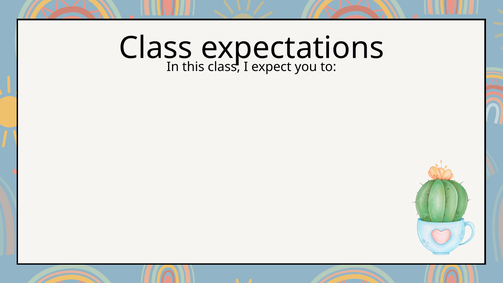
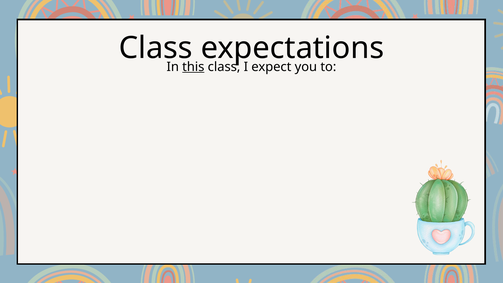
this underline: none -> present
